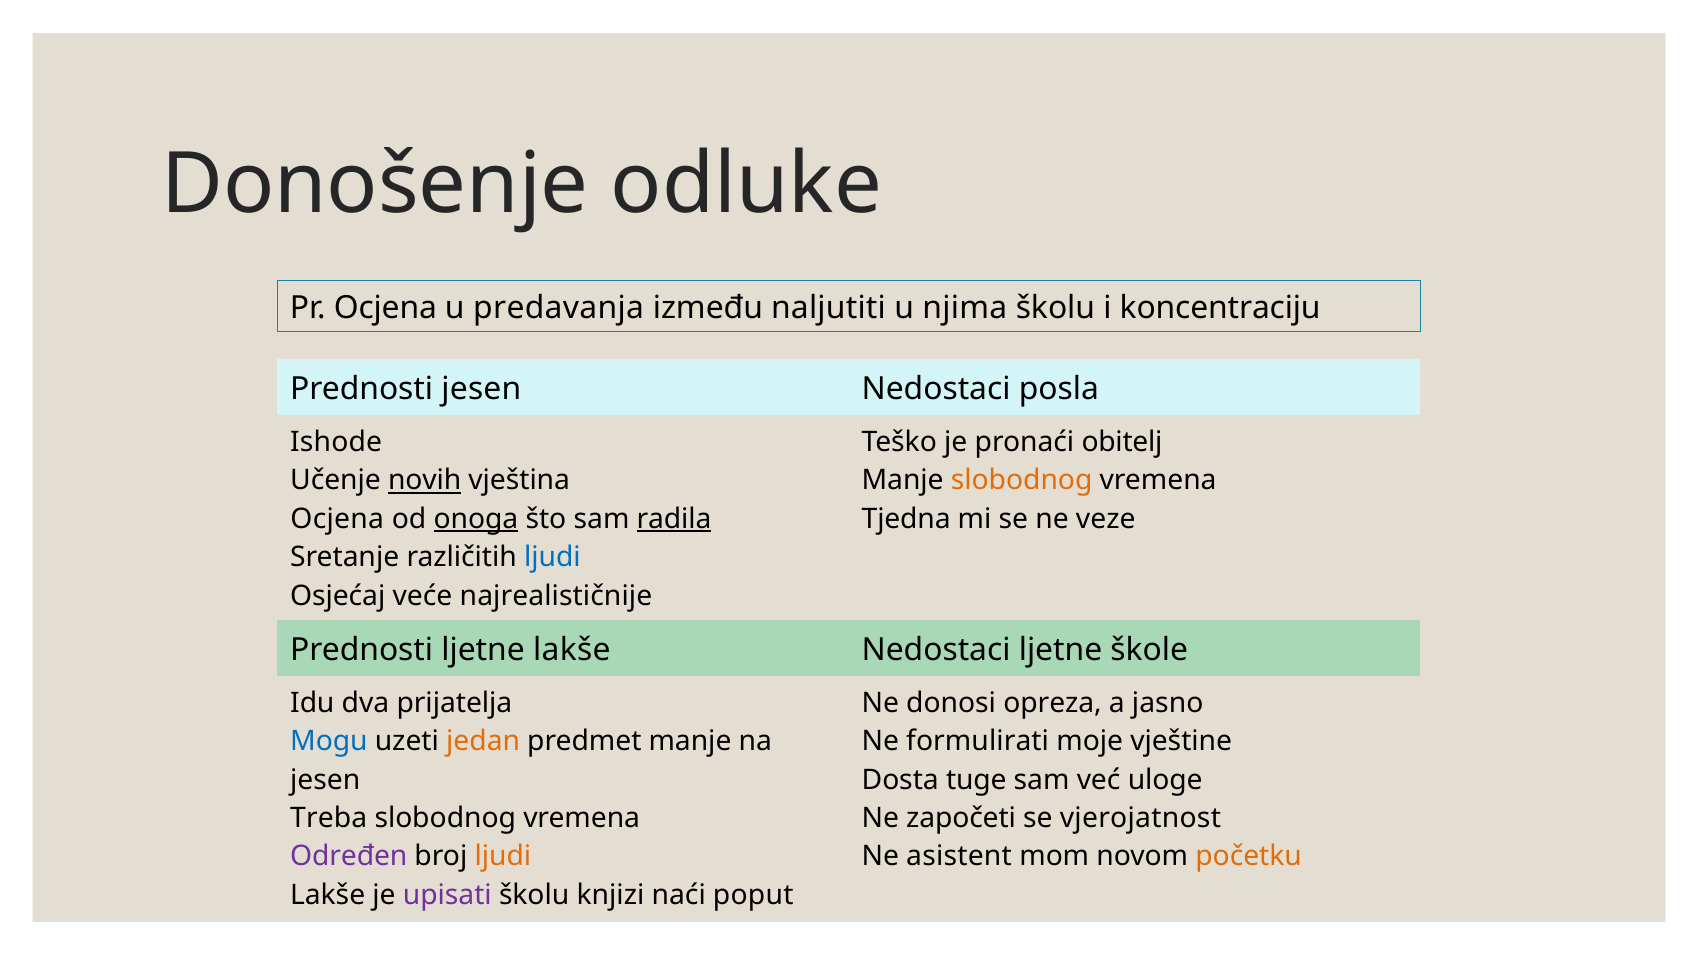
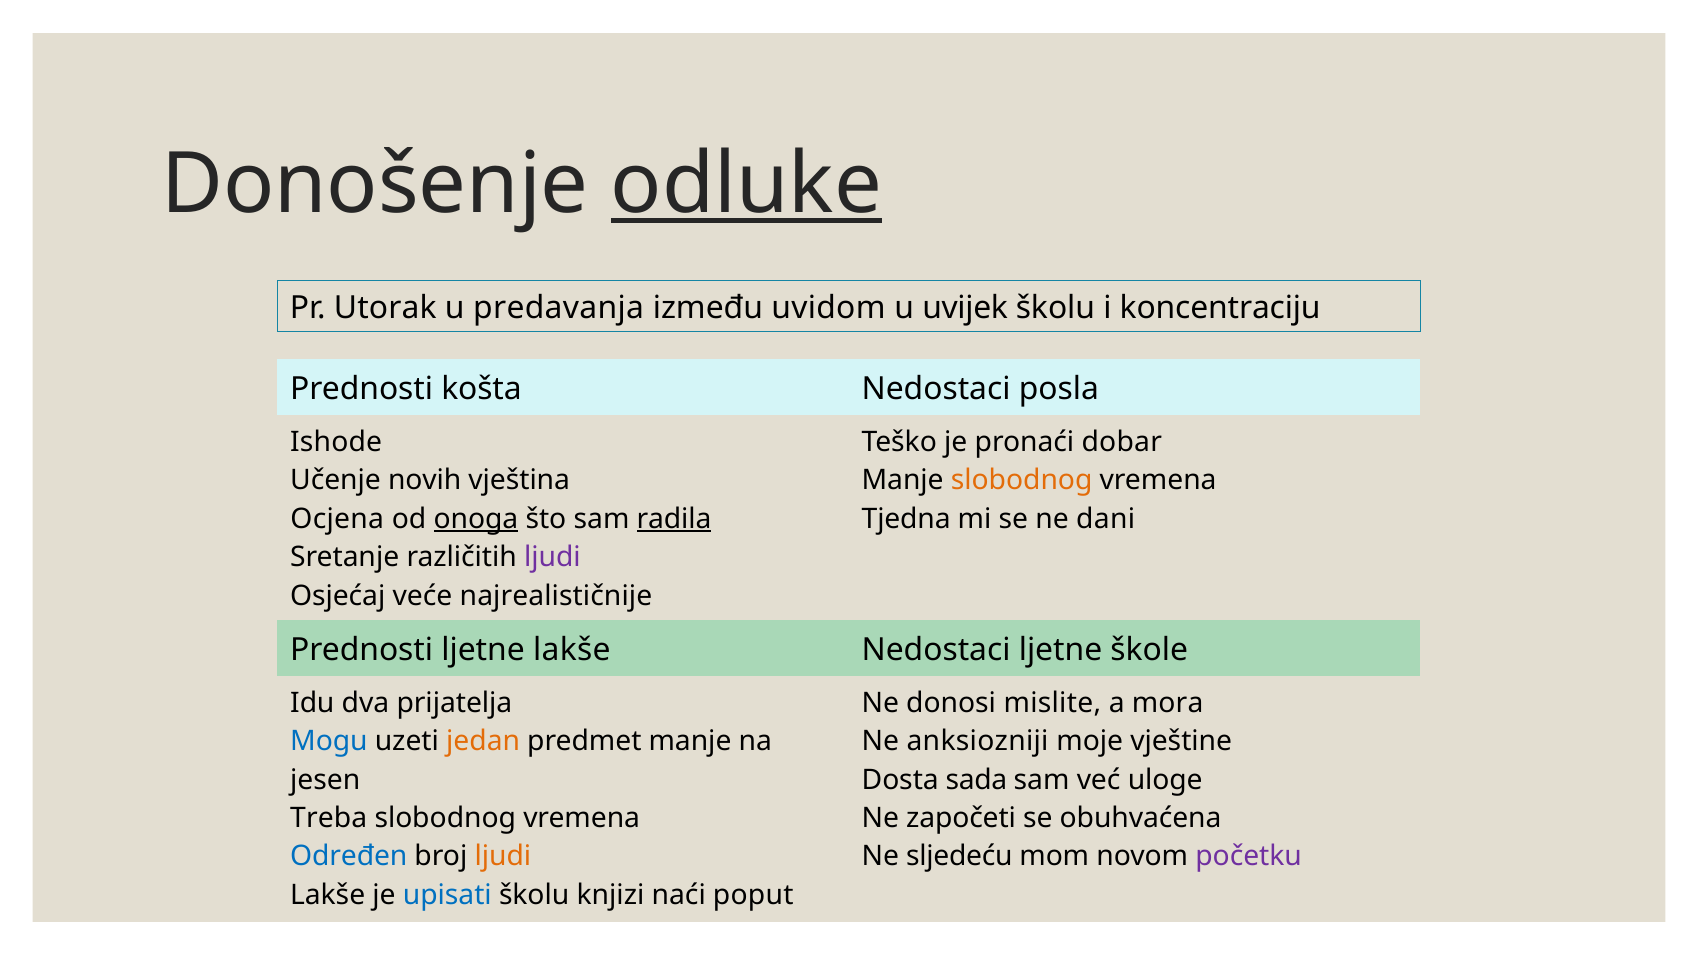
odluke underline: none -> present
Pr Ocjena: Ocjena -> Utorak
naljutiti: naljutiti -> uvidom
njima: njima -> uvijek
Prednosti jesen: jesen -> košta
obitelj: obitelj -> dobar
novih underline: present -> none
veze: veze -> dani
ljudi at (552, 557) colour: blue -> purple
opreza: opreza -> mislite
jasno: jasno -> mora
formulirati: formulirati -> anksiozniji
tuge: tuge -> sada
vjerojatnost: vjerojatnost -> obuhvaćena
Određen colour: purple -> blue
asistent: asistent -> sljedeću
početku colour: orange -> purple
upisati colour: purple -> blue
